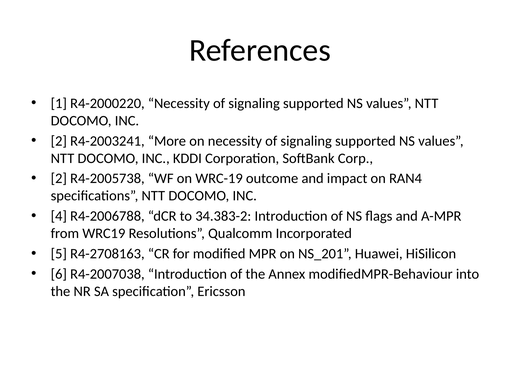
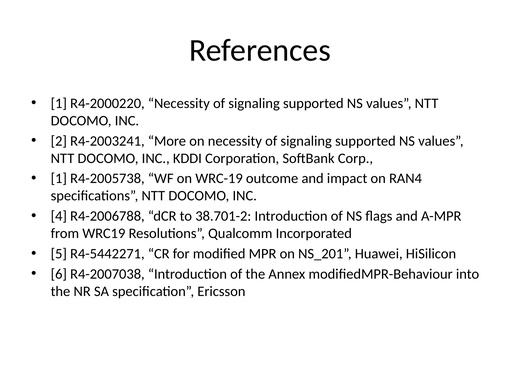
2 at (59, 179): 2 -> 1
34.383-2: 34.383-2 -> 38.701-2
R4-2708163: R4-2708163 -> R4-5442271
